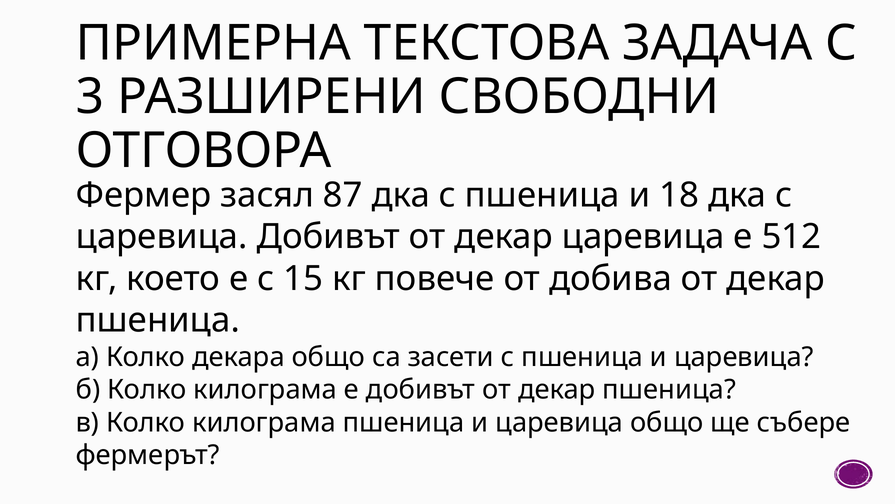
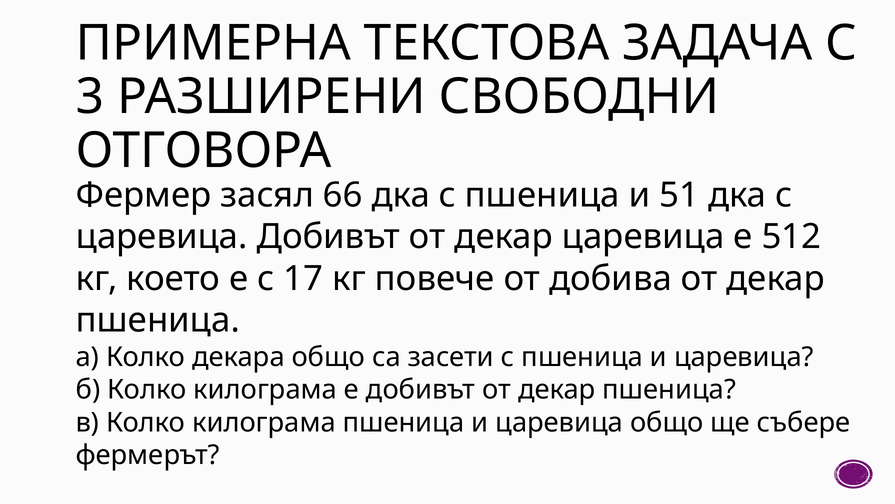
87: 87 -> 66
18: 18 -> 51
15: 15 -> 17
